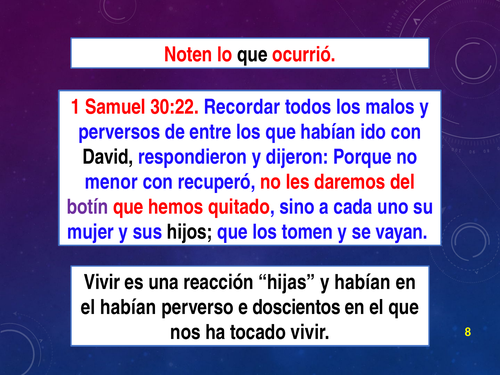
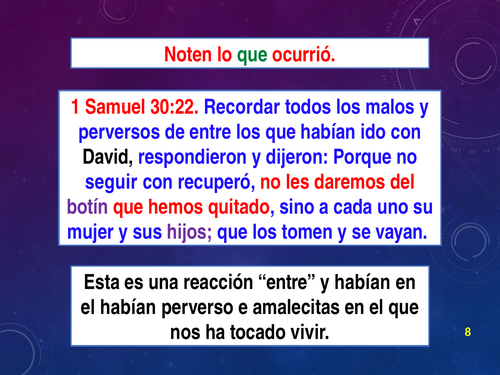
que at (252, 55) colour: black -> green
menor: menor -> seguir
hijos colour: black -> purple
Vivir at (102, 282): Vivir -> Esta
reacción hijas: hijas -> entre
doscientos: doscientos -> amalecitas
